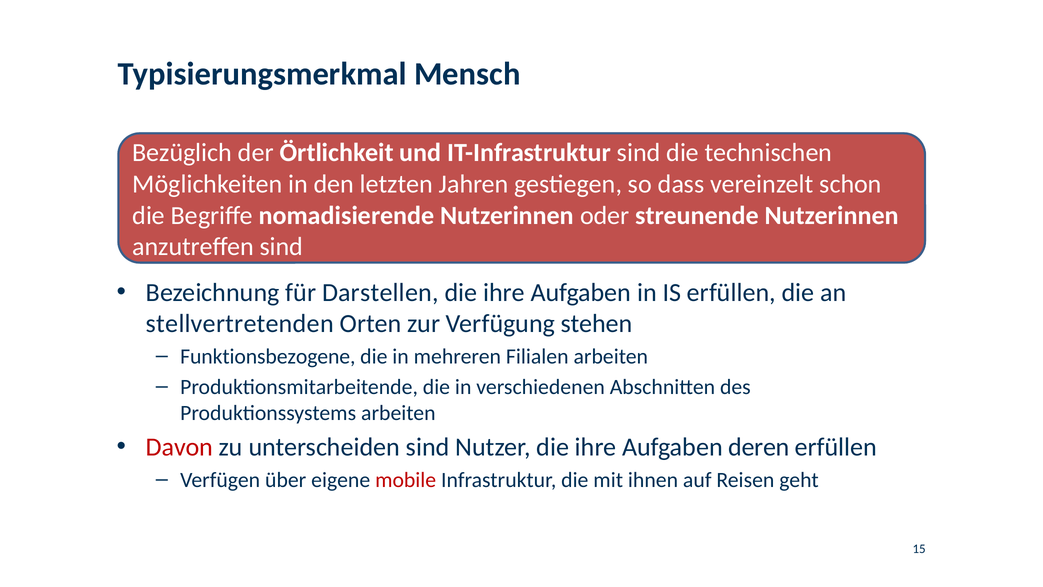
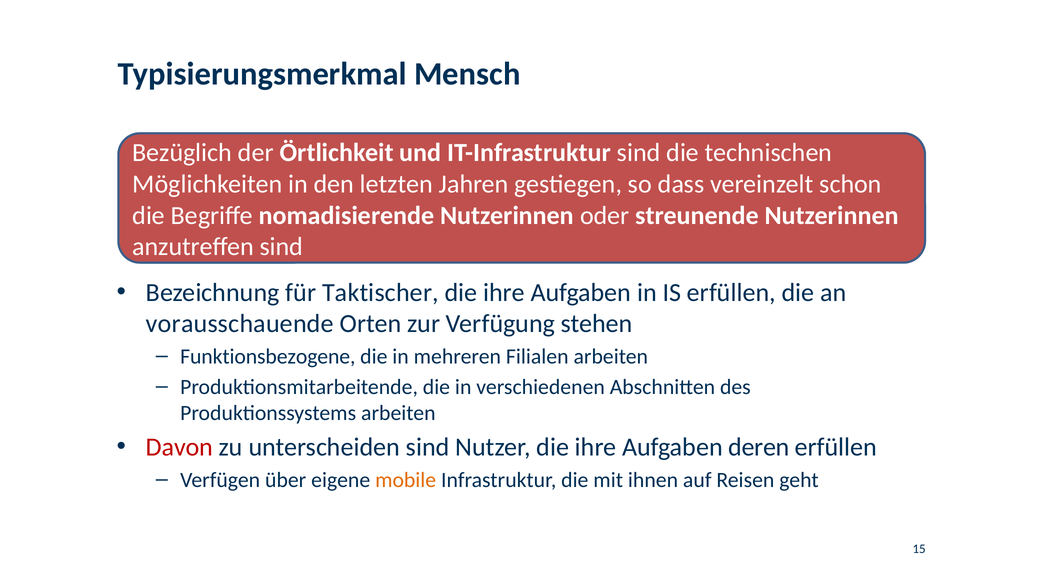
Darstellen: Darstellen -> Taktischer
stellvertretenden: stellvertretenden -> vorausschauende
mobile colour: red -> orange
